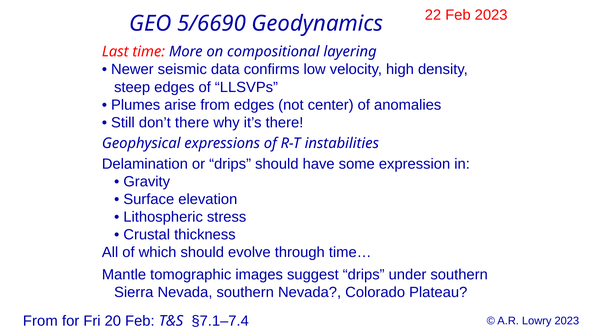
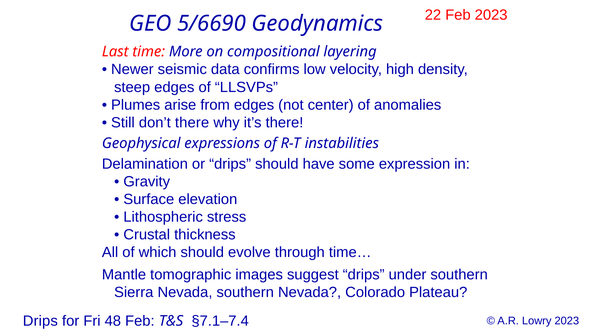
From at (40, 321): From -> Drips
20: 20 -> 48
